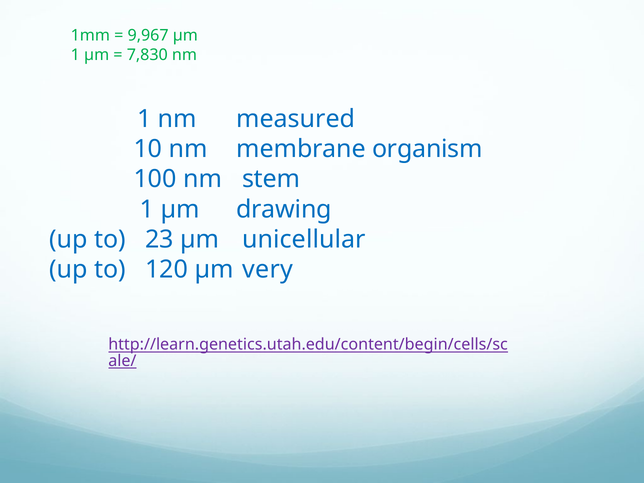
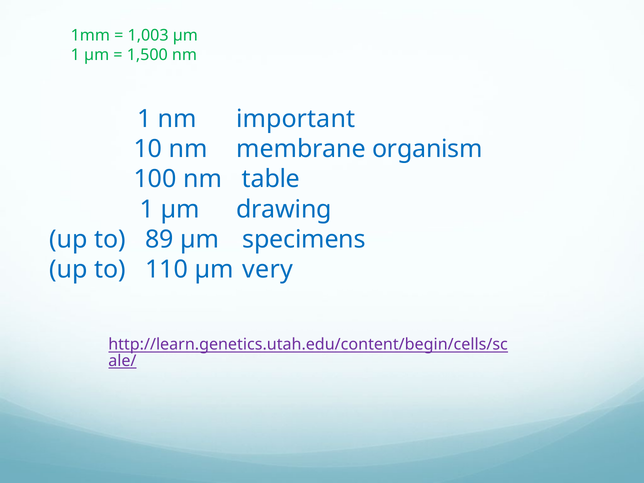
9,967: 9,967 -> 1,003
7,830: 7,830 -> 1,500
measured: measured -> important
stem: stem -> table
23: 23 -> 89
unicellular: unicellular -> specimens
120: 120 -> 110
